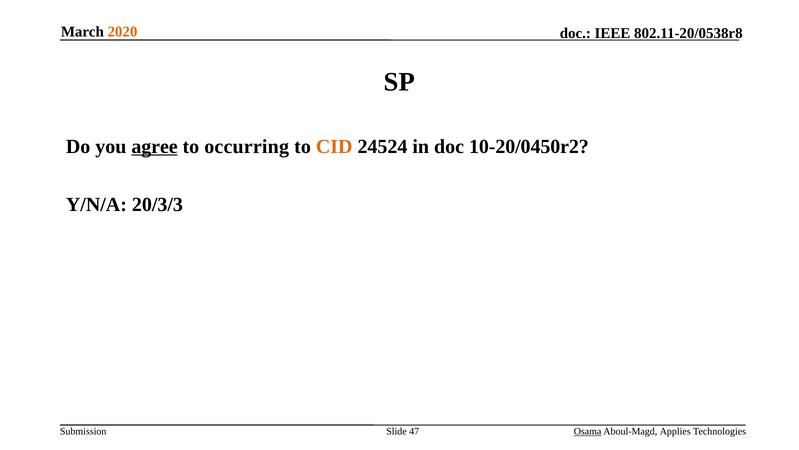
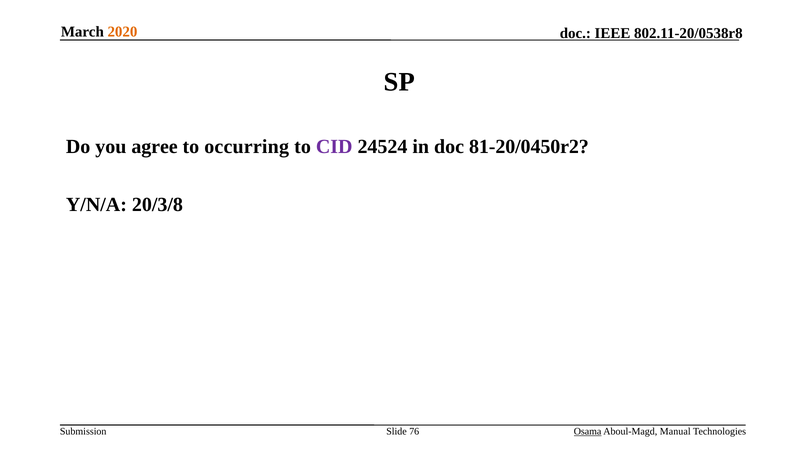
agree underline: present -> none
CID colour: orange -> purple
10-20/0450r2: 10-20/0450r2 -> 81-20/0450r2
20/3/3: 20/3/3 -> 20/3/8
47: 47 -> 76
Applies: Applies -> Manual
